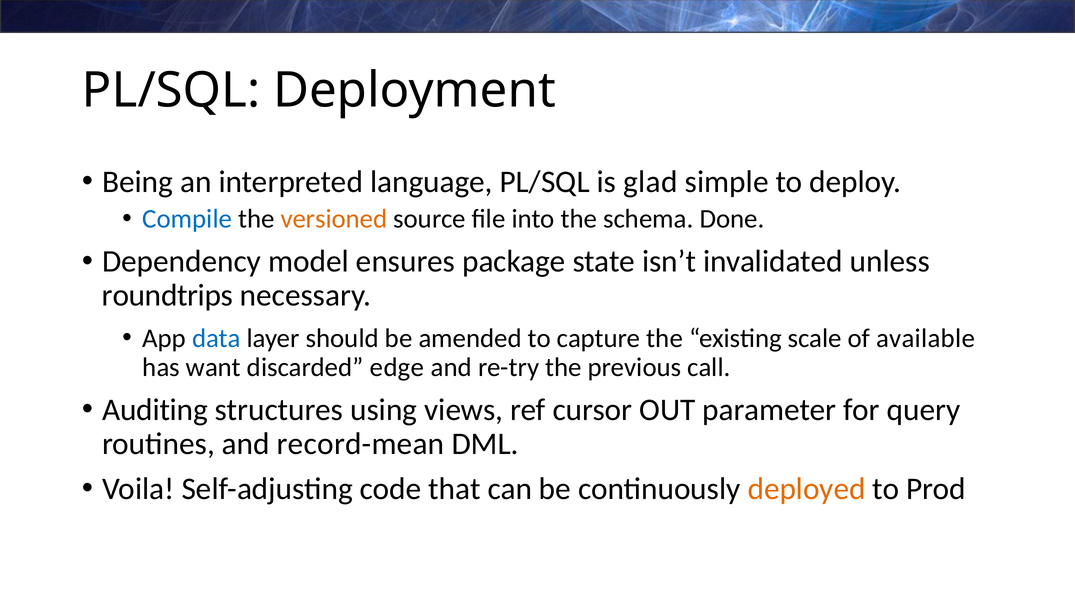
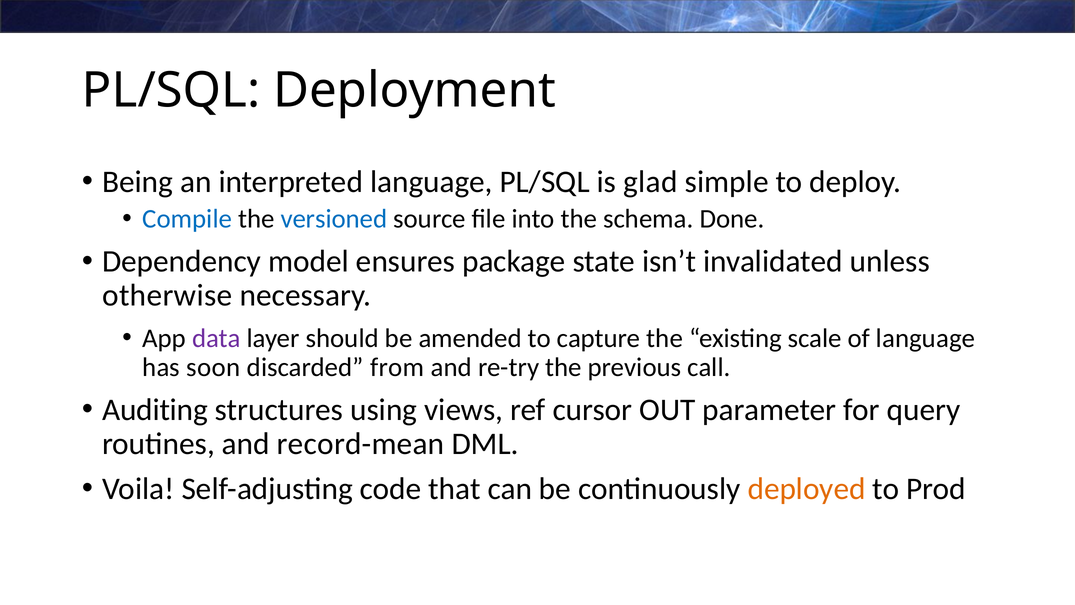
versioned colour: orange -> blue
roundtrips: roundtrips -> otherwise
data colour: blue -> purple
of available: available -> language
want: want -> soon
edge: edge -> from
